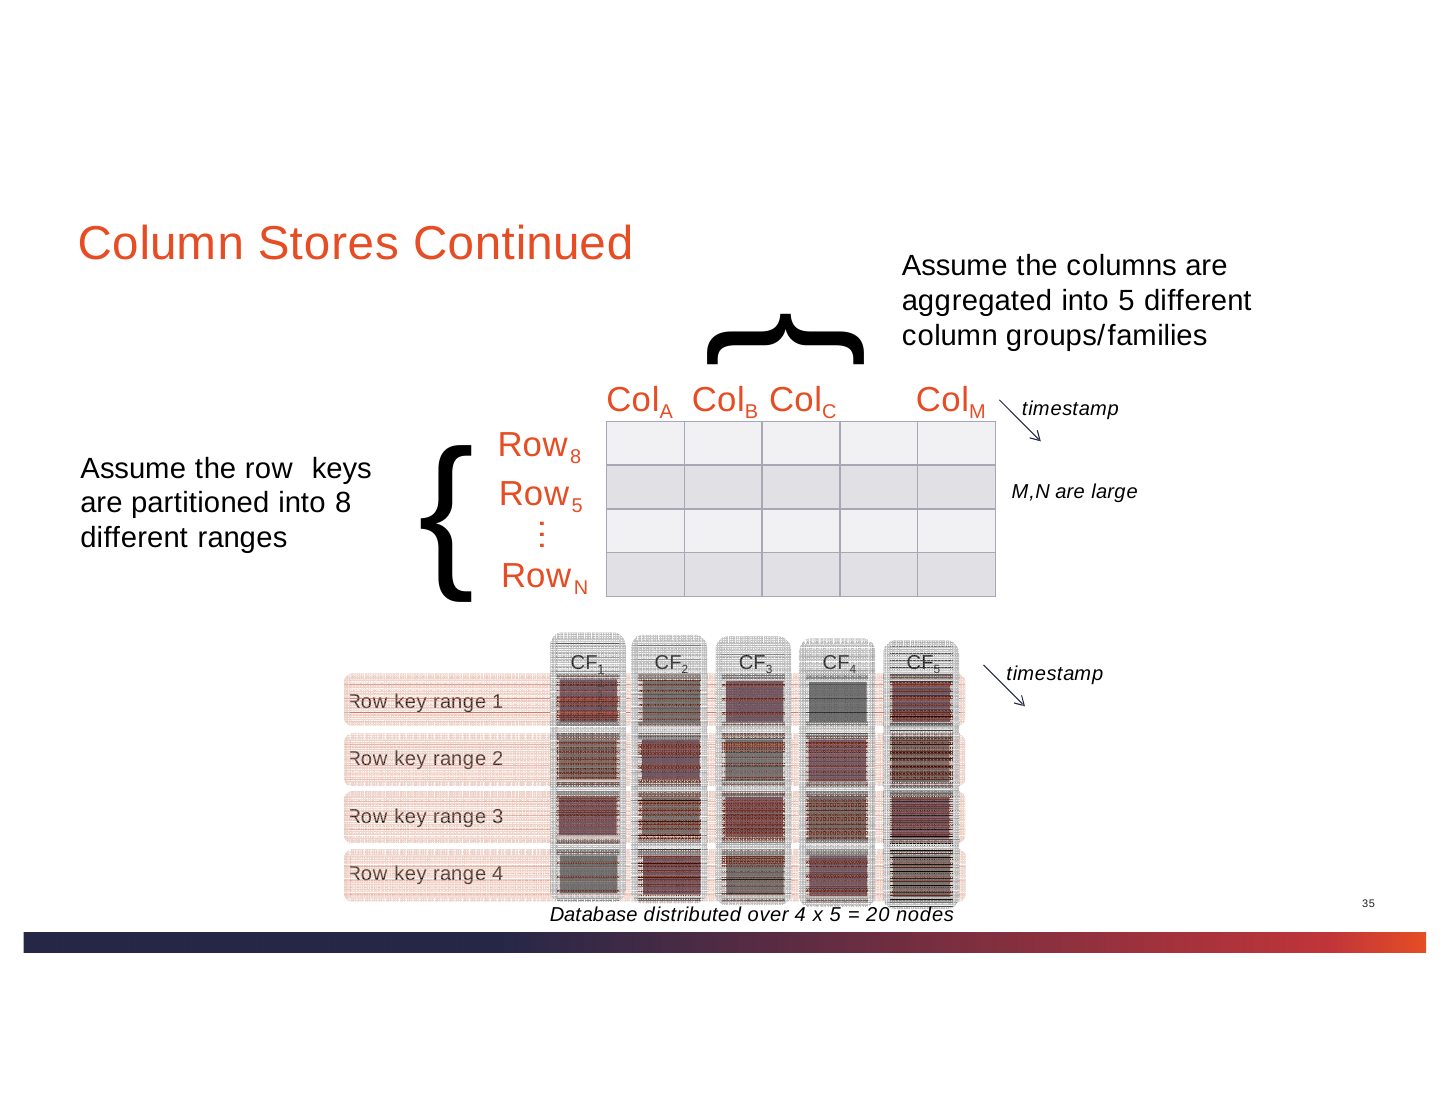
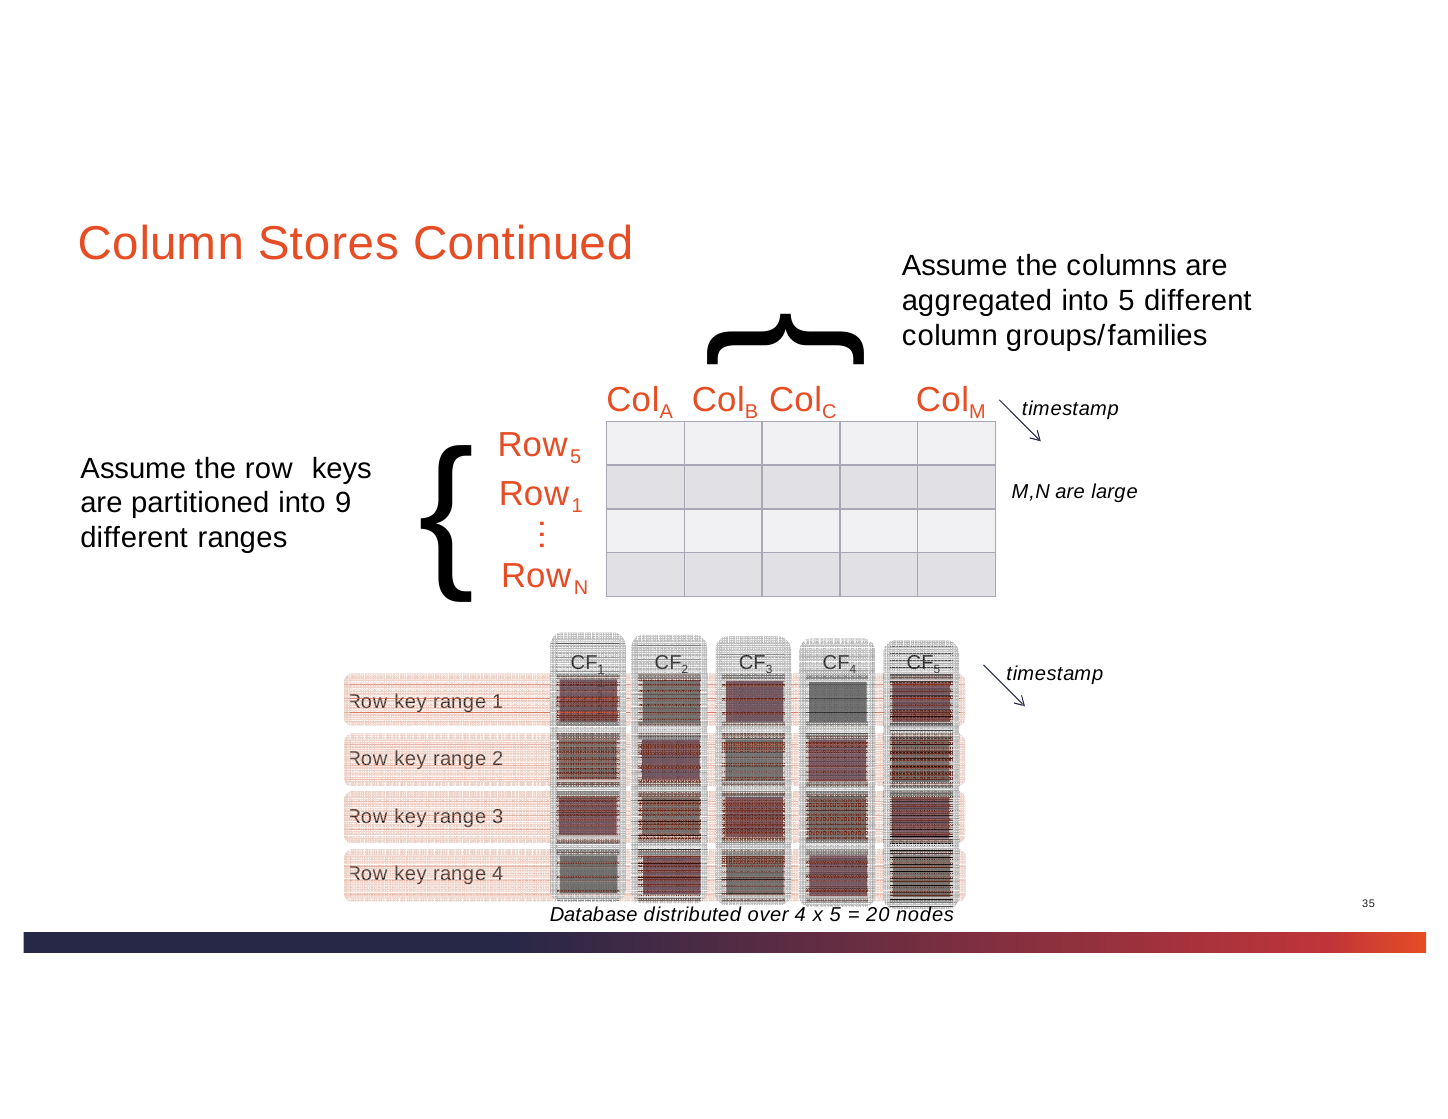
Row 8: 8 -> 5
Row 5: 5 -> 1
into 8: 8 -> 9
